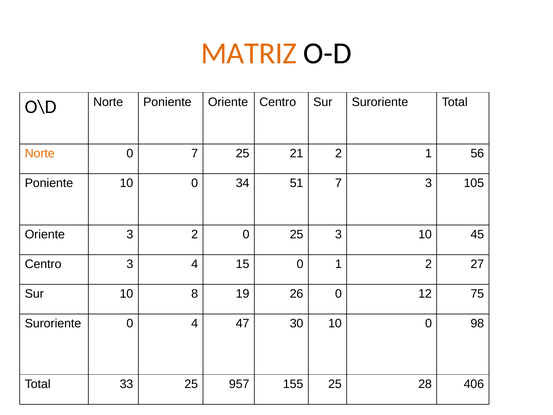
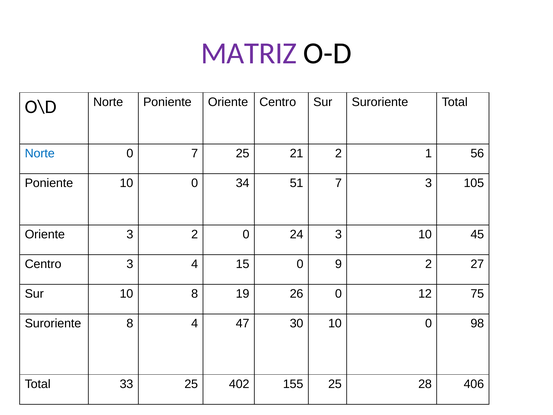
MATRIZ colour: orange -> purple
Norte at (40, 153) colour: orange -> blue
0 25: 25 -> 24
0 1: 1 -> 9
Suroriente 0: 0 -> 8
957: 957 -> 402
